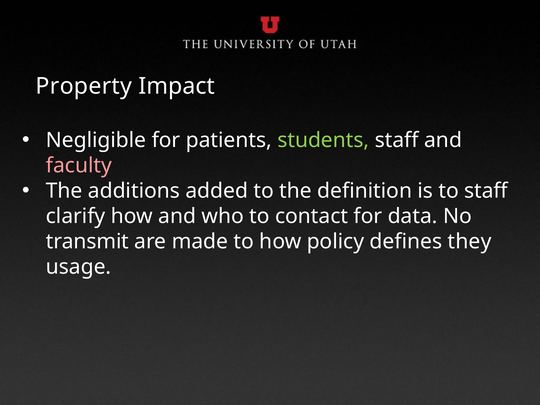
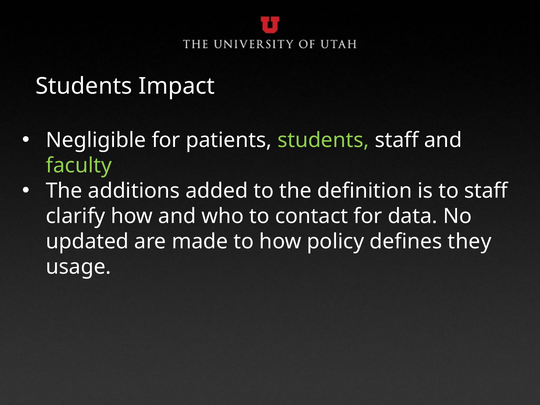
Property at (84, 86): Property -> Students
faculty colour: pink -> light green
transmit: transmit -> updated
